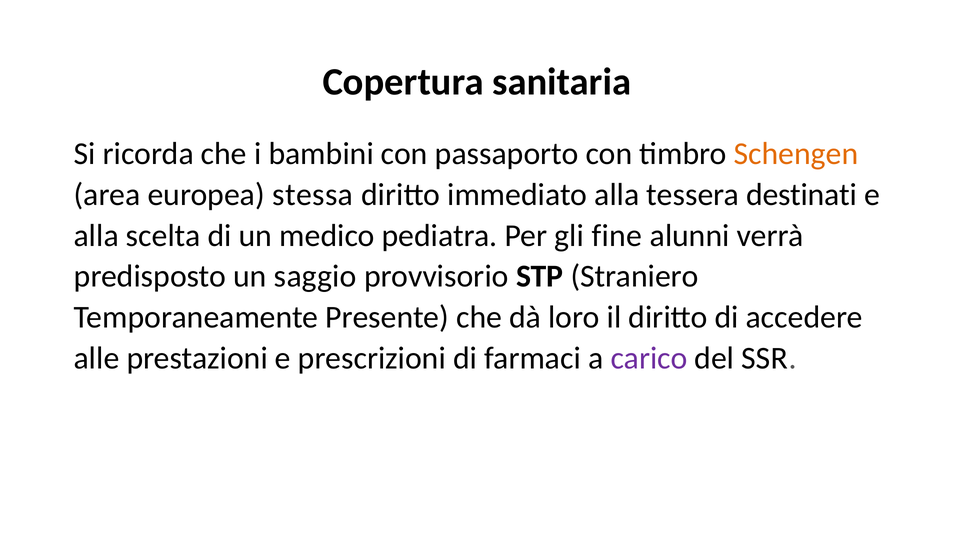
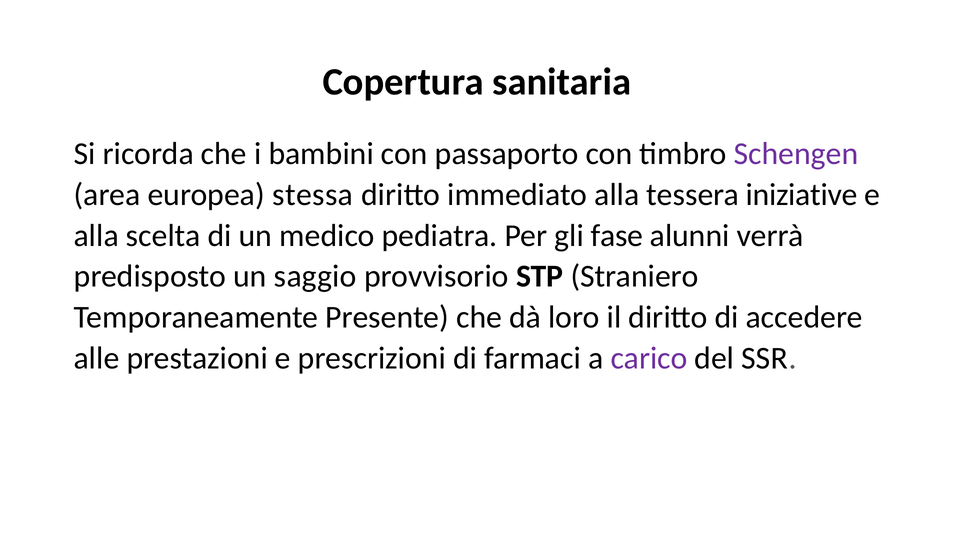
Schengen colour: orange -> purple
destinati: destinati -> iniziative
fine: fine -> fase
